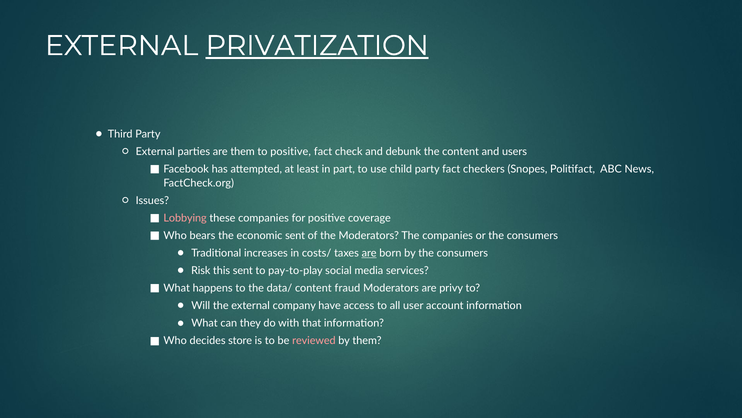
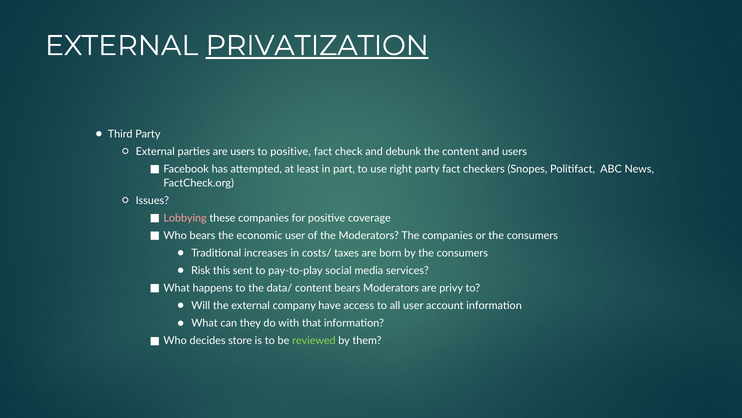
are them: them -> users
child: child -> right
economic sent: sent -> user
are at (369, 253) underline: present -> none
content fraud: fraud -> bears
reviewed colour: pink -> light green
